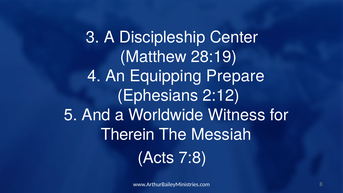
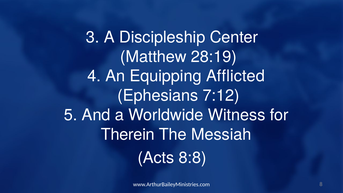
Prepare: Prepare -> Afflicted
2:12: 2:12 -> 7:12
7:8: 7:8 -> 8:8
